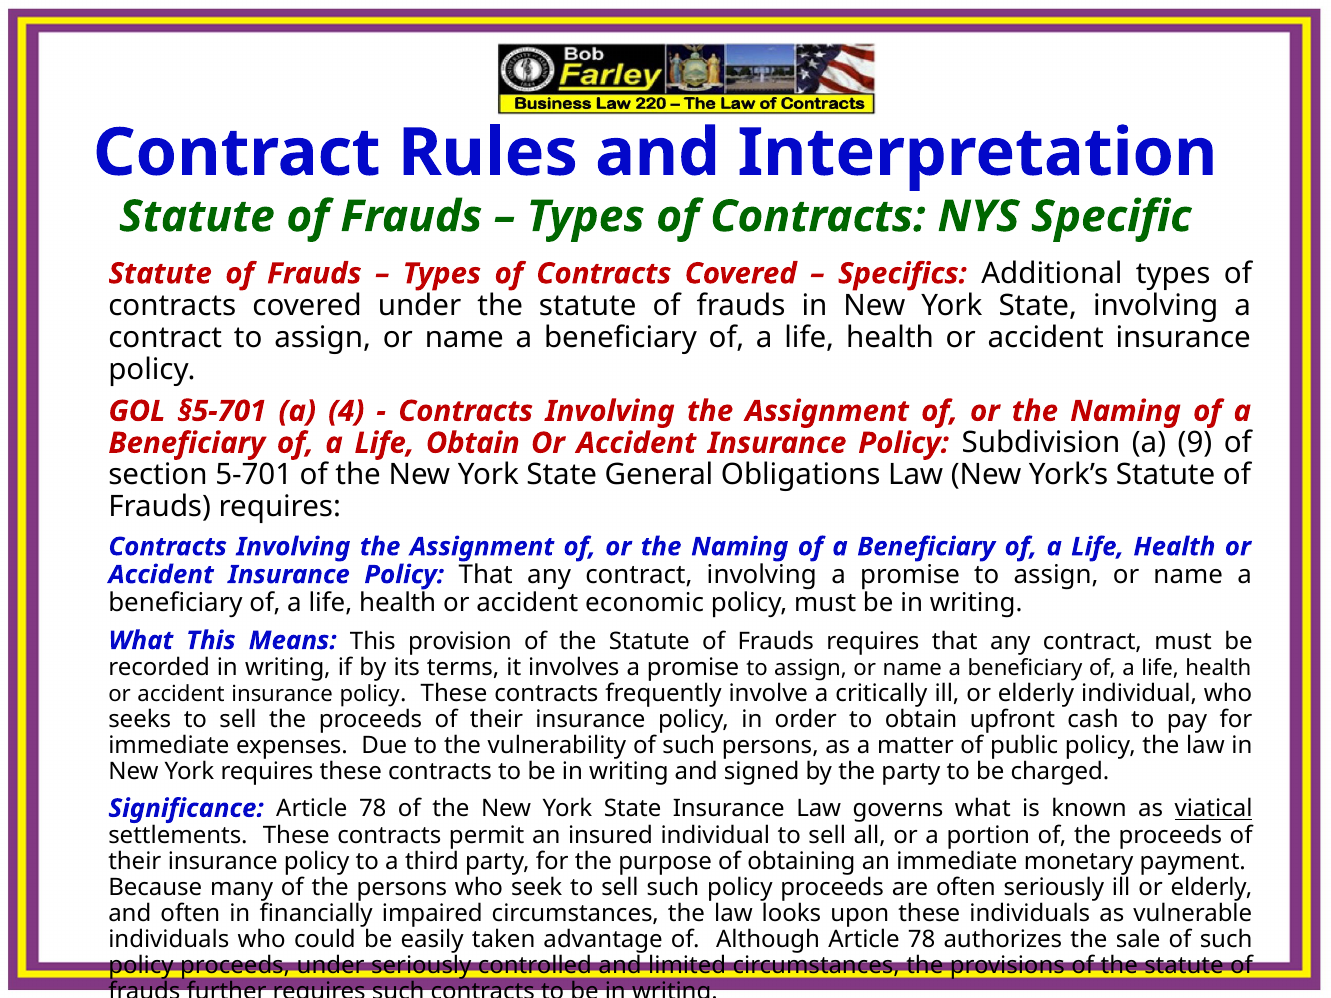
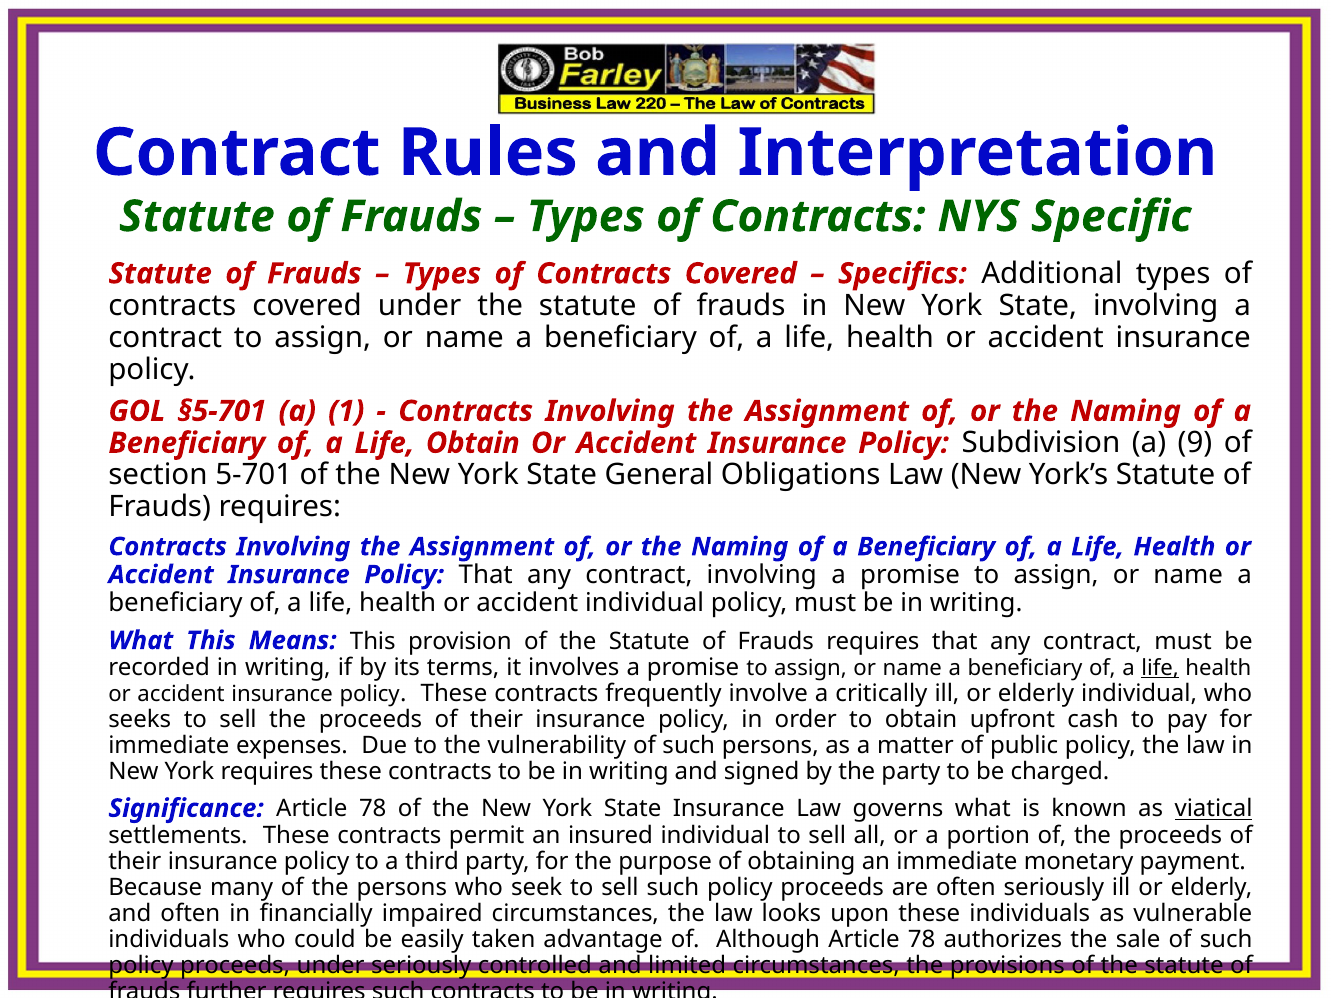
4: 4 -> 1
accident economic: economic -> individual
life at (1160, 668) underline: none -> present
